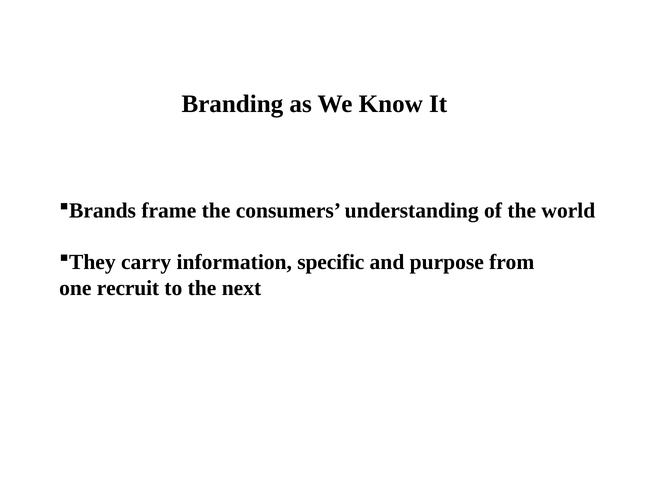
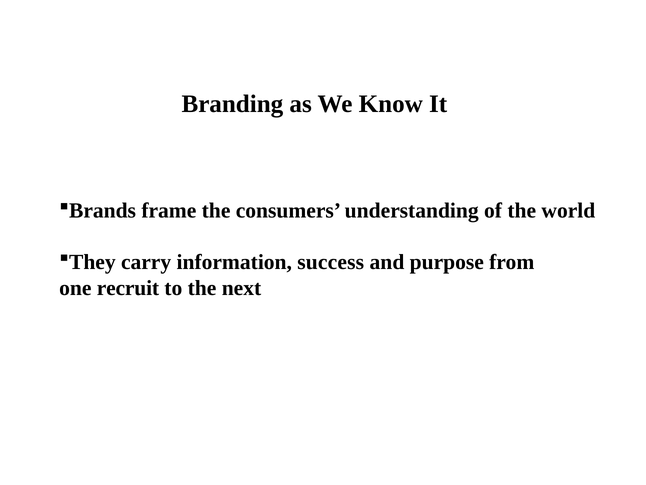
specific: specific -> success
